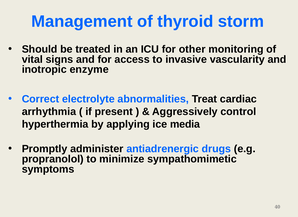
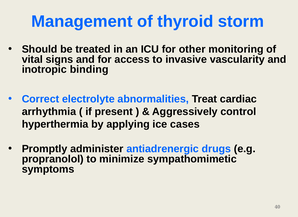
enzyme: enzyme -> binding
media: media -> cases
